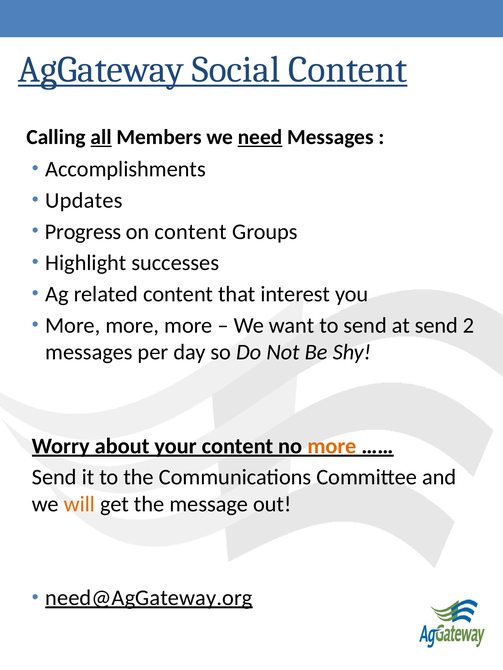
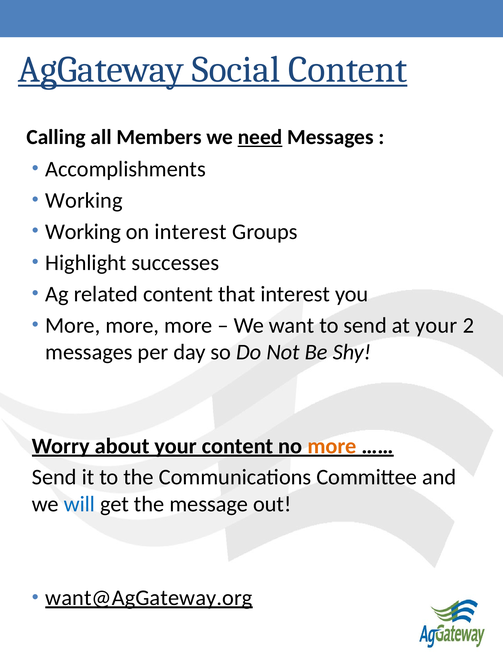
all underline: present -> none
Updates at (84, 201): Updates -> Working
Progress at (83, 232): Progress -> Working
on content: content -> interest
at send: send -> your
will colour: orange -> blue
need@AgGateway.org: need@AgGateway.org -> want@AgGateway.org
